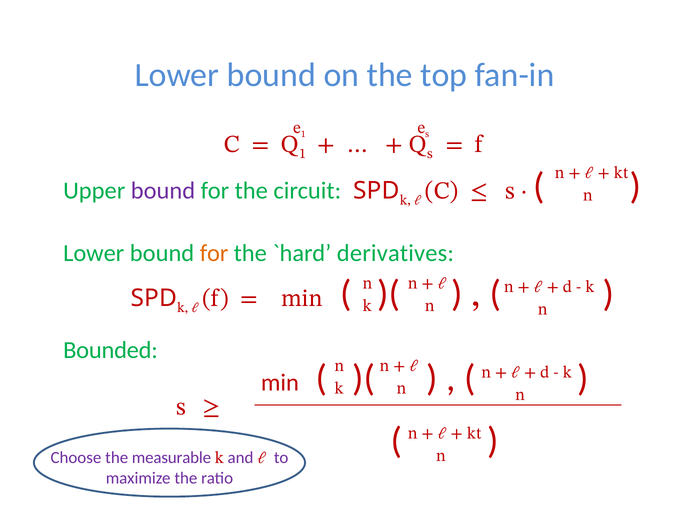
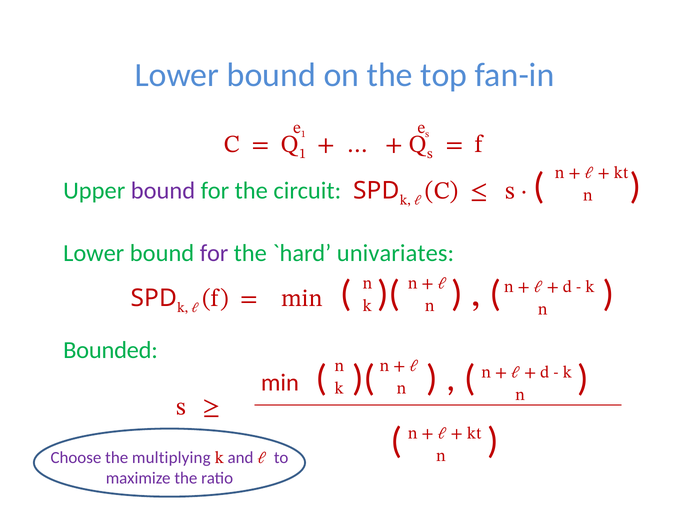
for at (214, 254) colour: orange -> purple
derivatives: derivatives -> univariates
measurable: measurable -> multiplying
